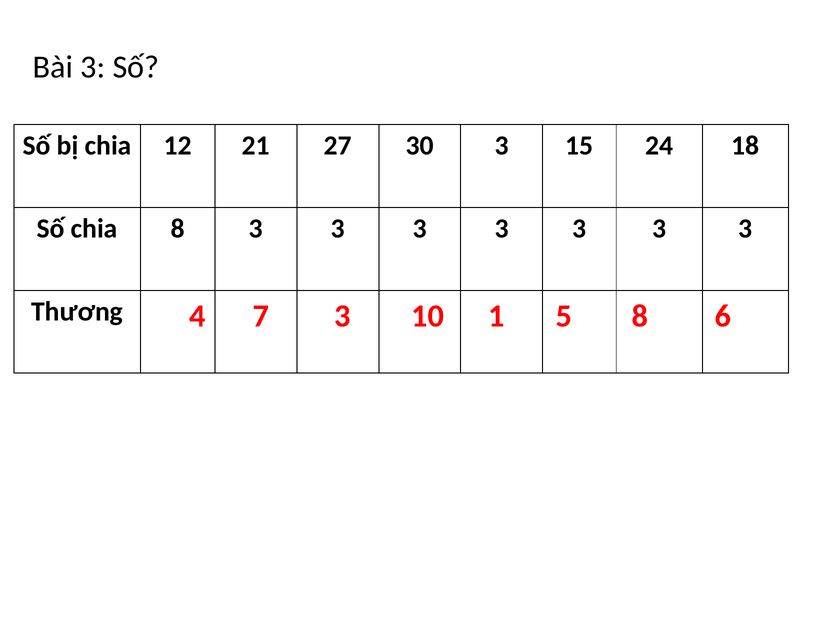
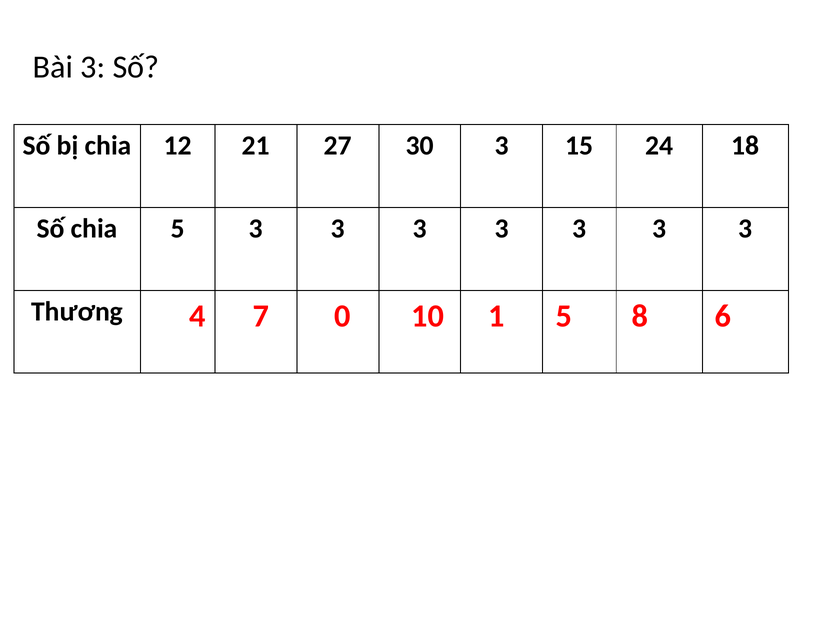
chia 8: 8 -> 5
4 3: 3 -> 0
